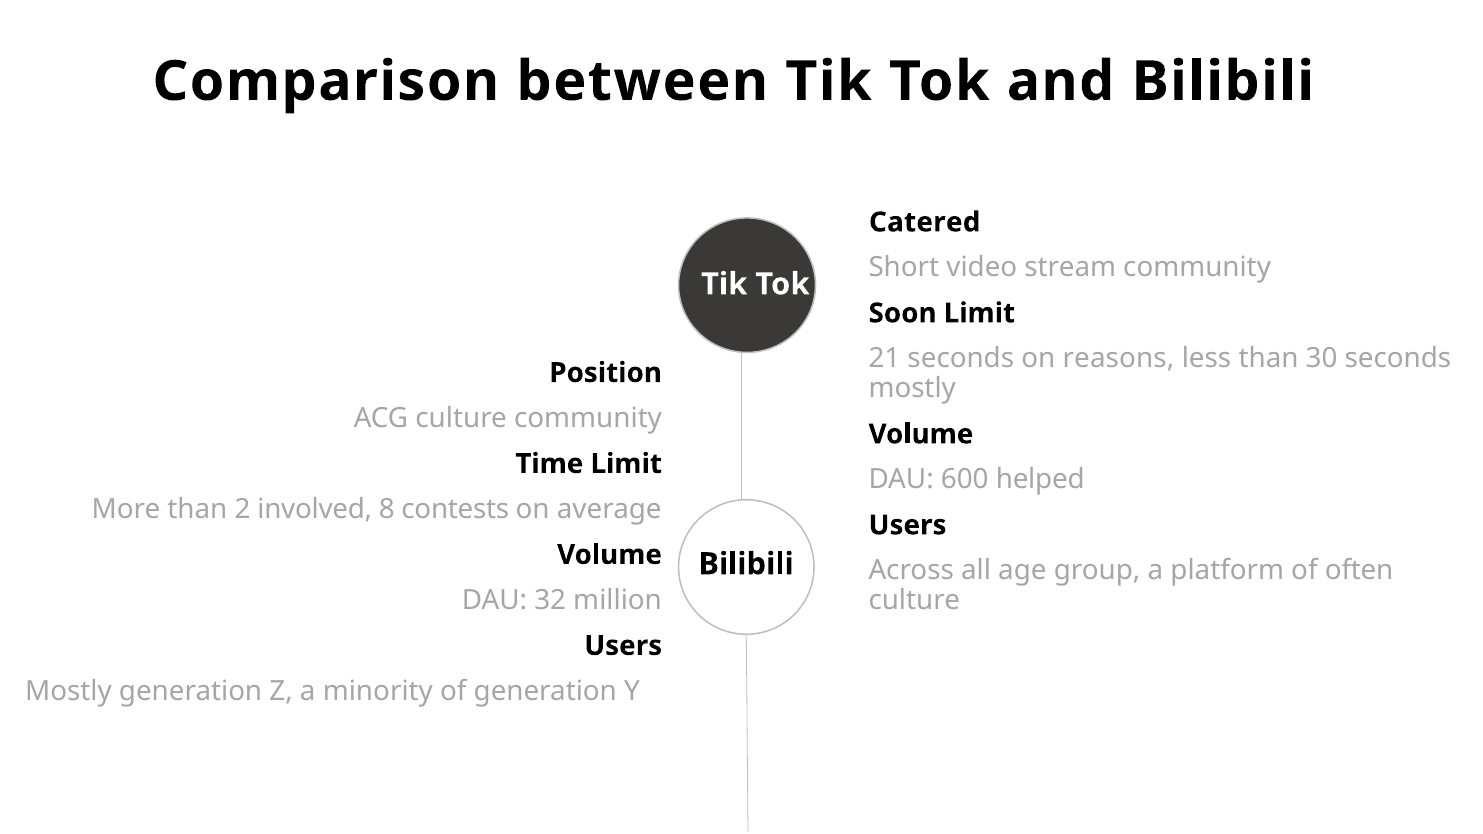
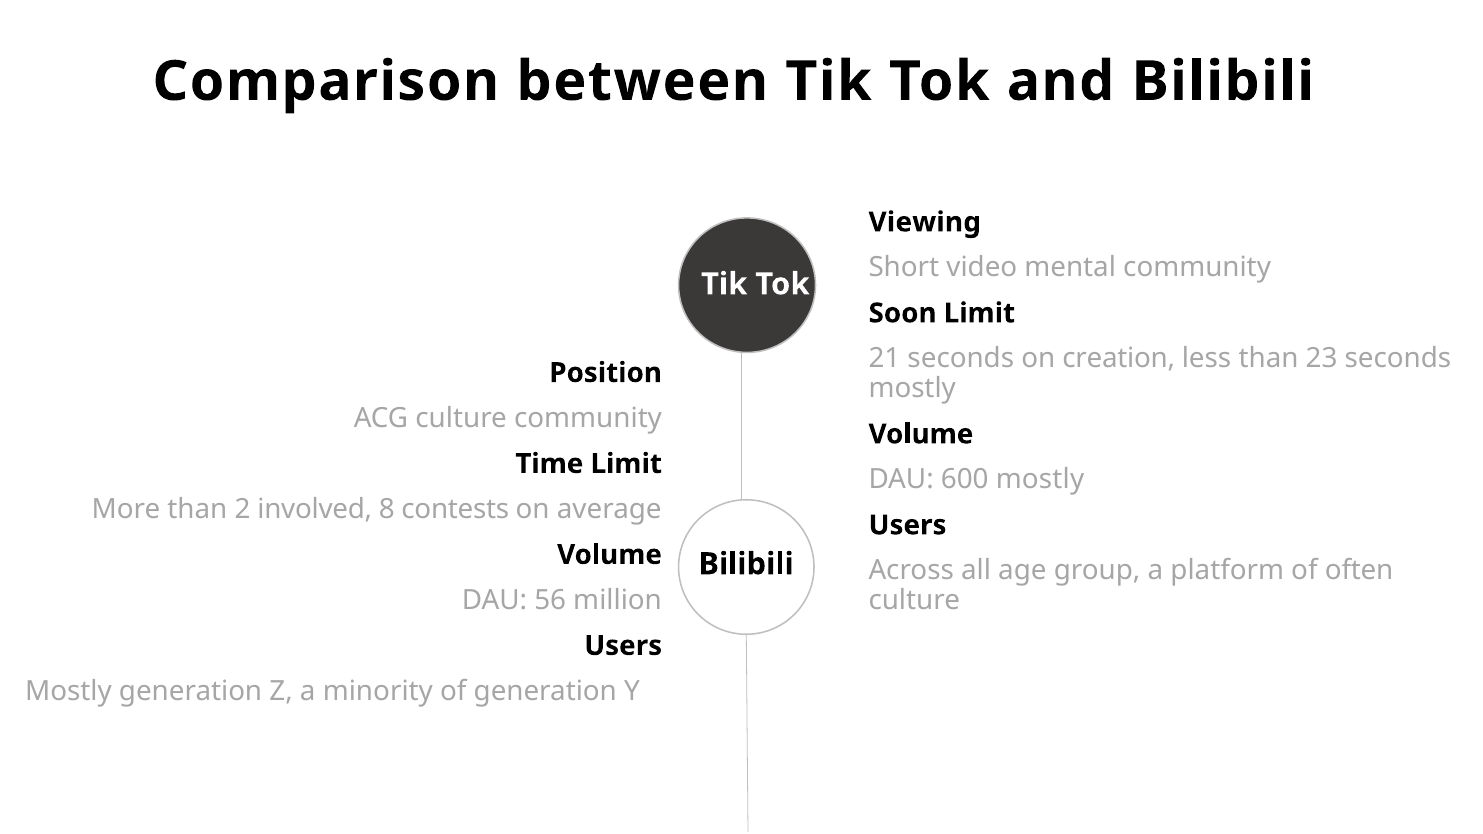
Catered: Catered -> Viewing
stream: stream -> mental
reasons: reasons -> creation
30: 30 -> 23
600 helped: helped -> mostly
32: 32 -> 56
